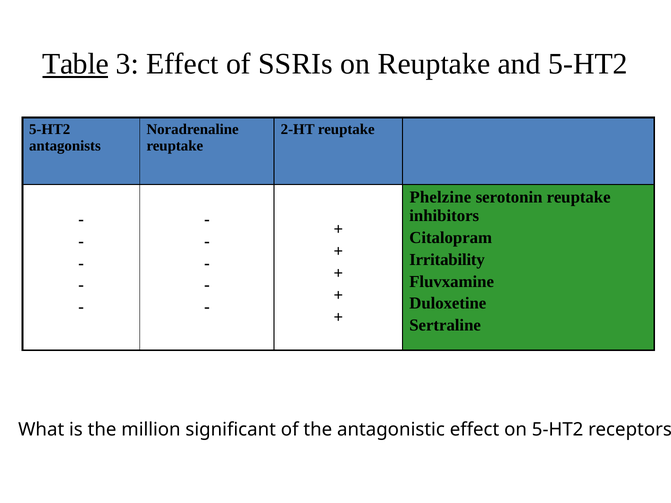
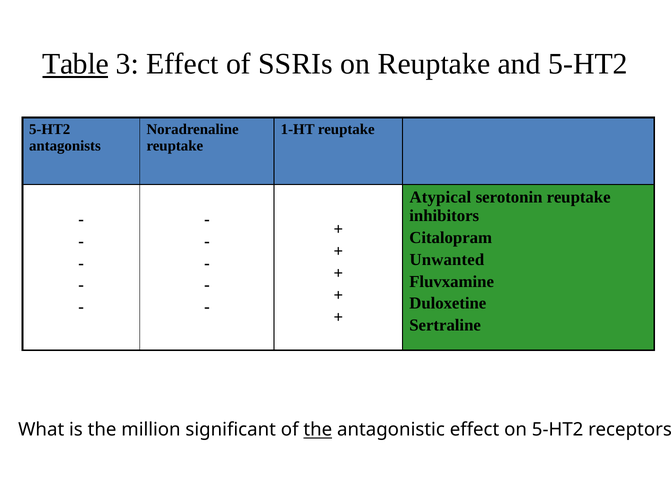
2-HT: 2-HT -> 1-HT
Phelzine: Phelzine -> Atypical
Irritability: Irritability -> Unwanted
the at (318, 430) underline: none -> present
